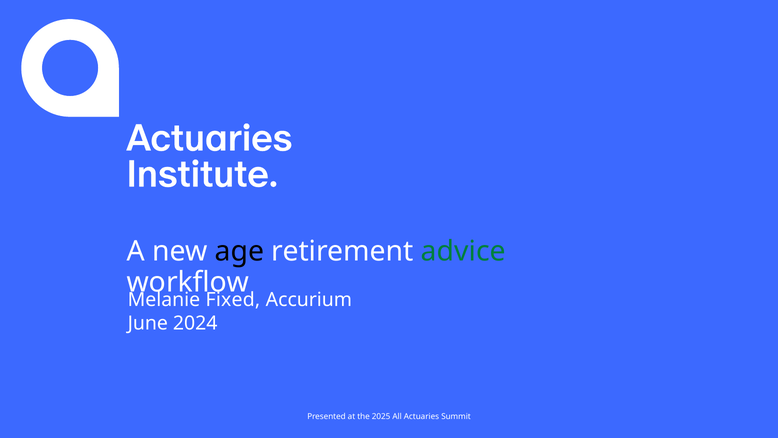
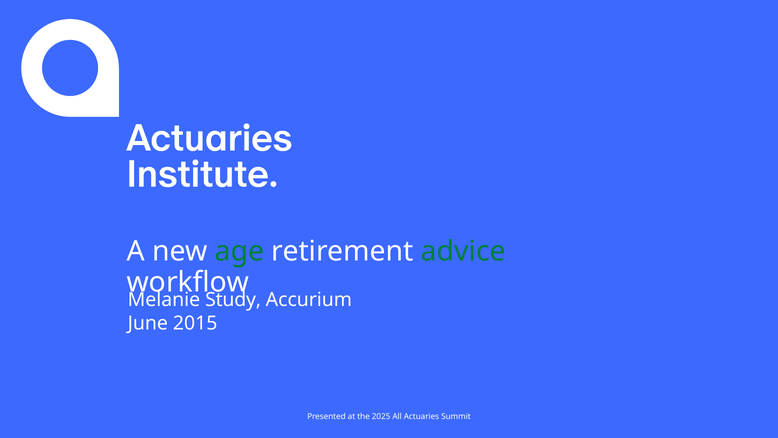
age colour: black -> green
Fixed: Fixed -> Study
2024: 2024 -> 2015
